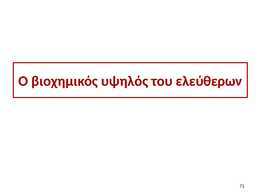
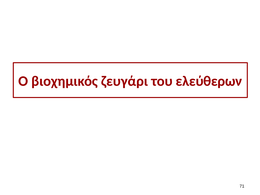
υψηλός: υψηλός -> ζευγάρι
